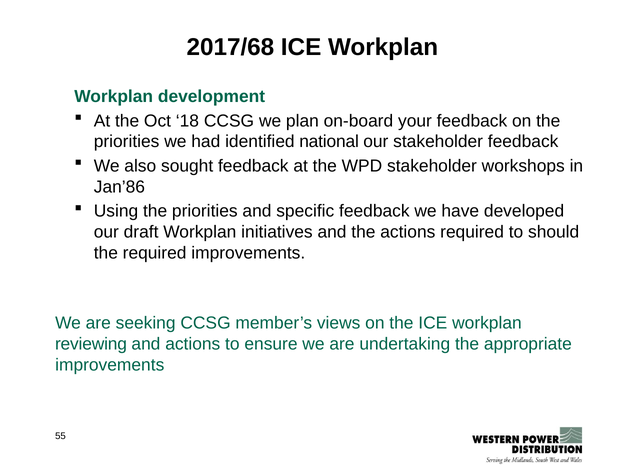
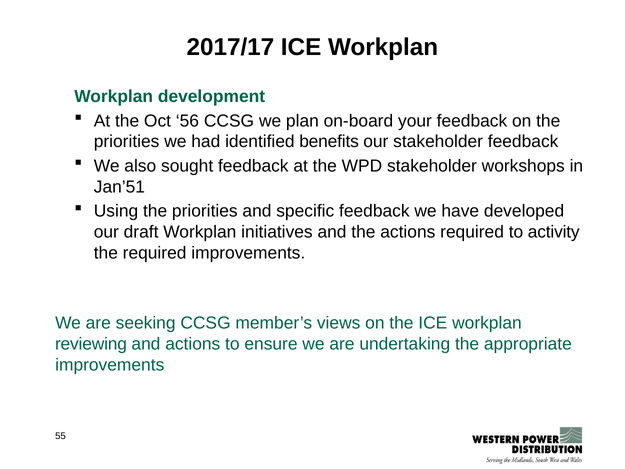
2017/68: 2017/68 -> 2017/17
18: 18 -> 56
national: national -> benefits
Jan’86: Jan’86 -> Jan’51
should: should -> activity
